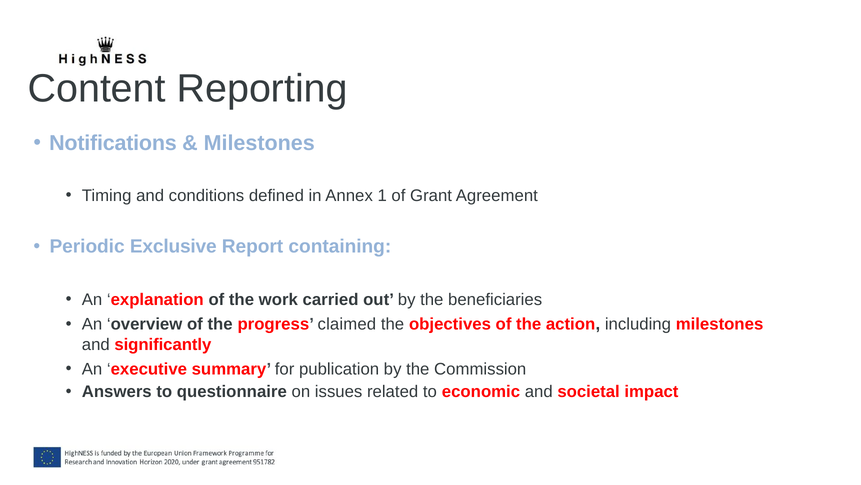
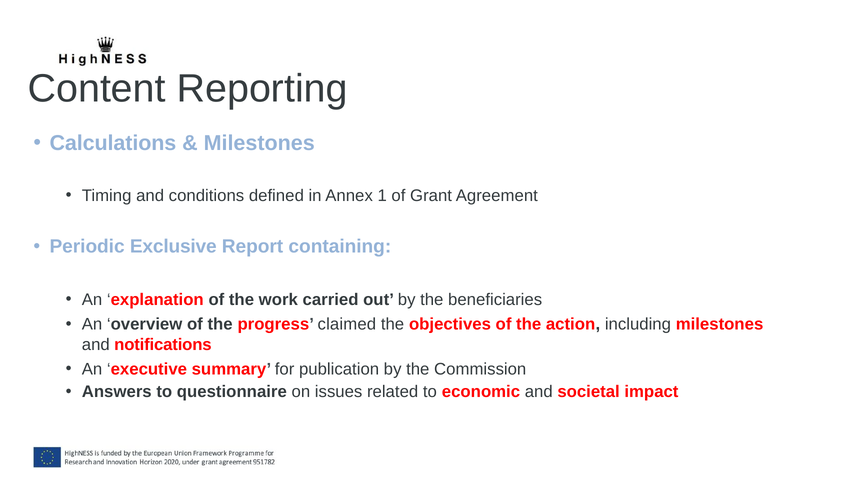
Notifications: Notifications -> Calculations
significantly: significantly -> notifications
